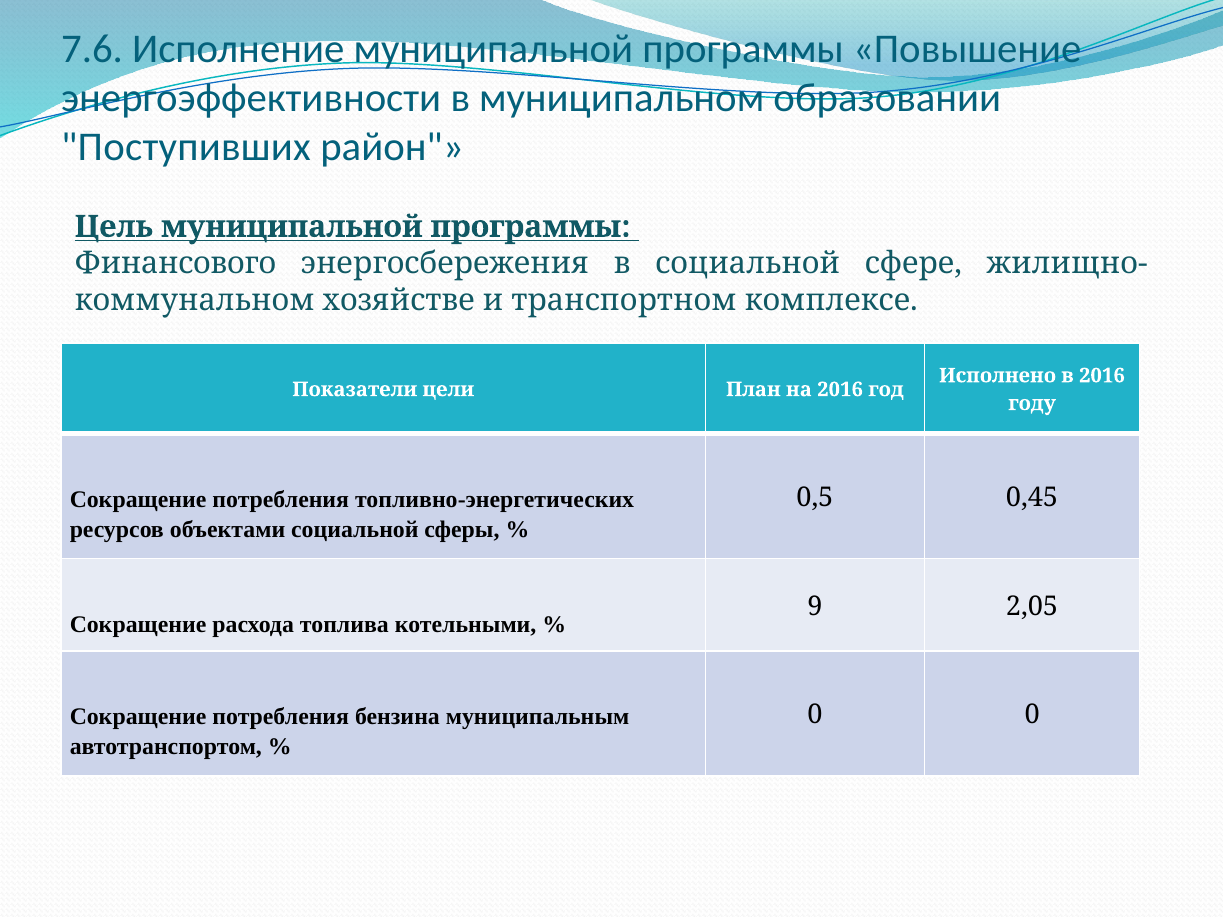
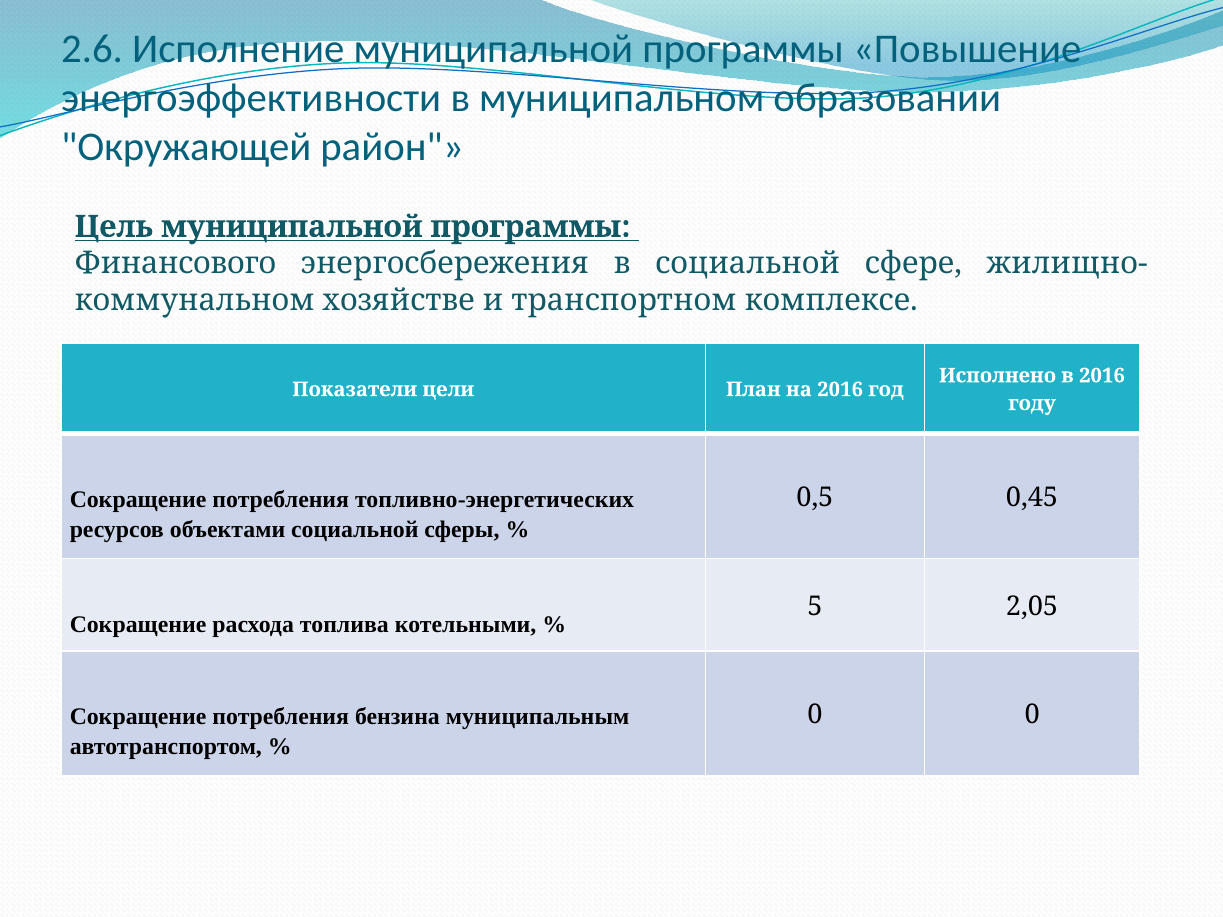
7.6: 7.6 -> 2.6
Поступивших: Поступивших -> Окружающей
9: 9 -> 5
